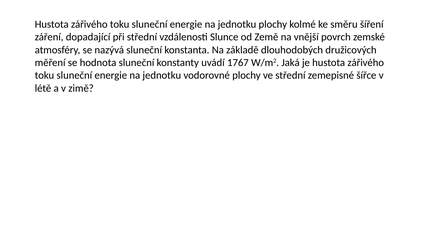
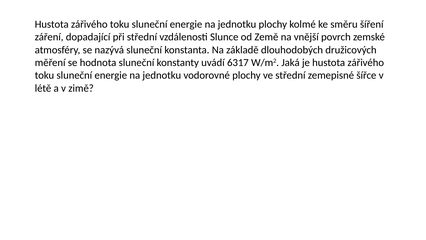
1767: 1767 -> 6317
